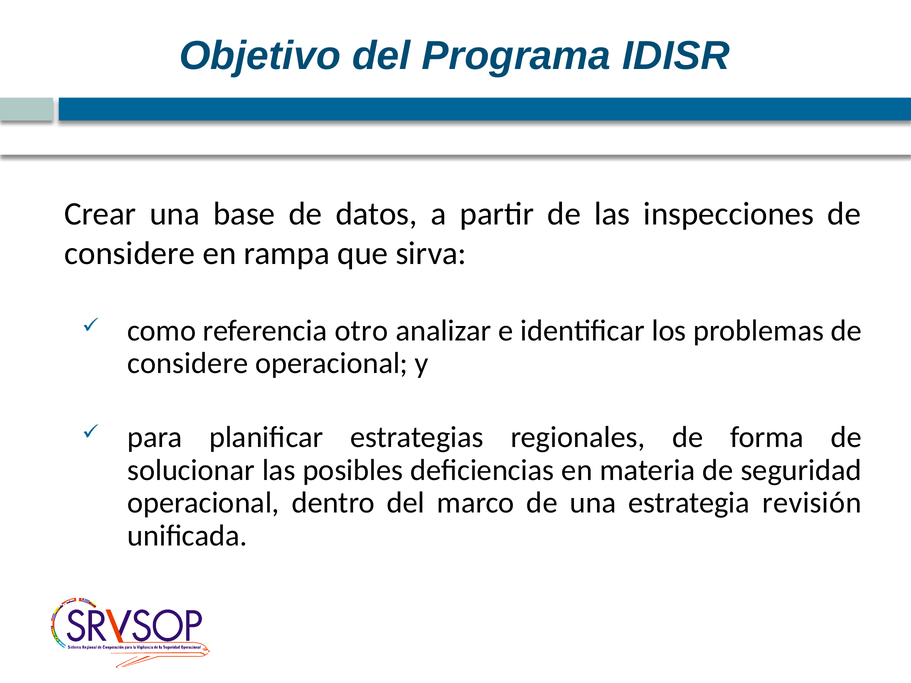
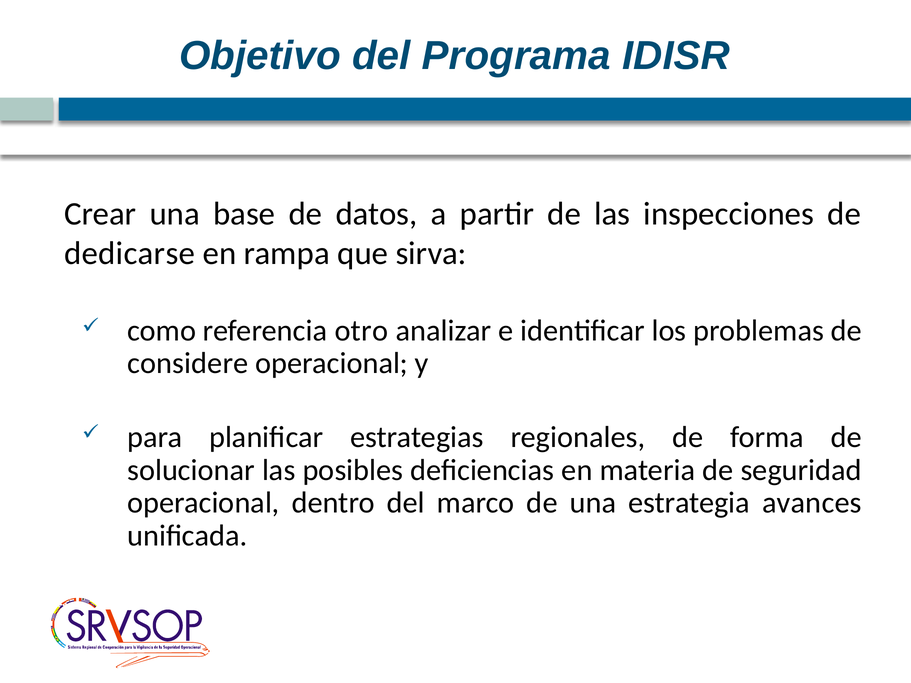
considere at (130, 253): considere -> dedicarse
revisión: revisión -> avances
